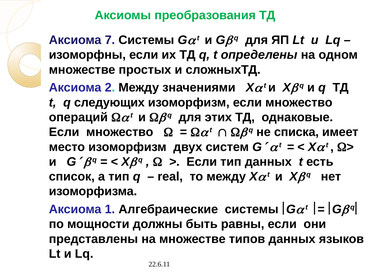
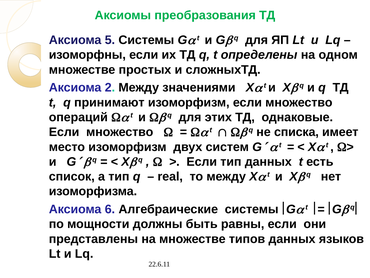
7: 7 -> 5
следующих: следующих -> принимают
1: 1 -> 6
